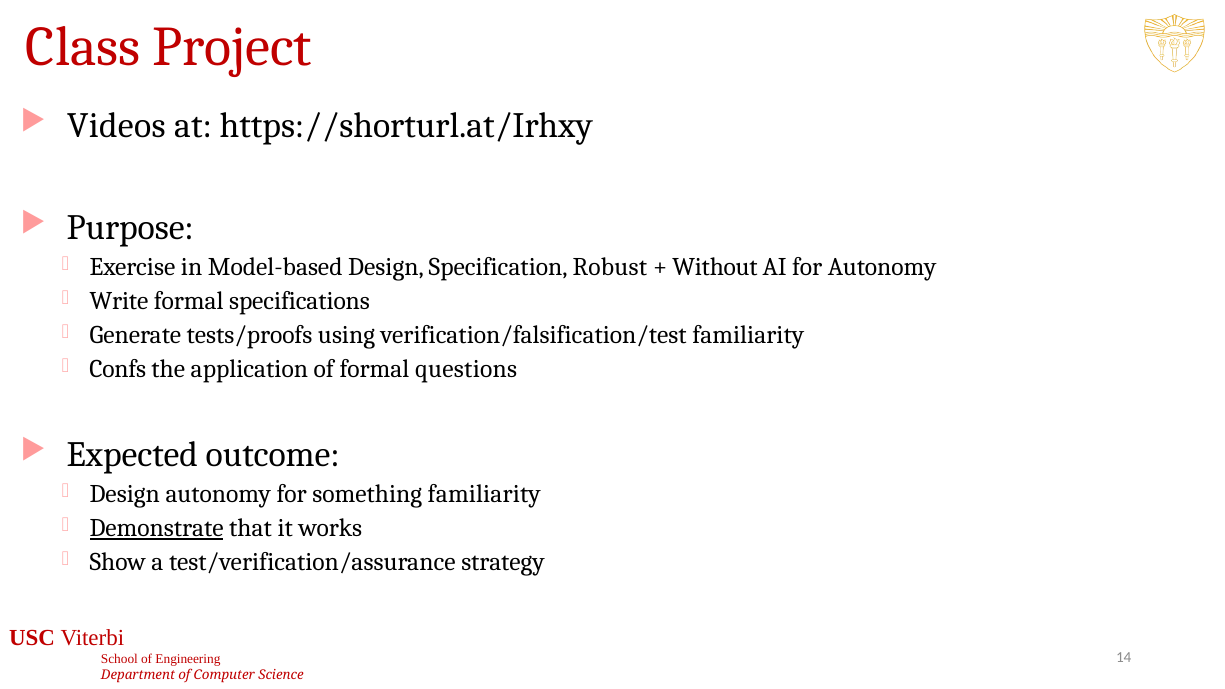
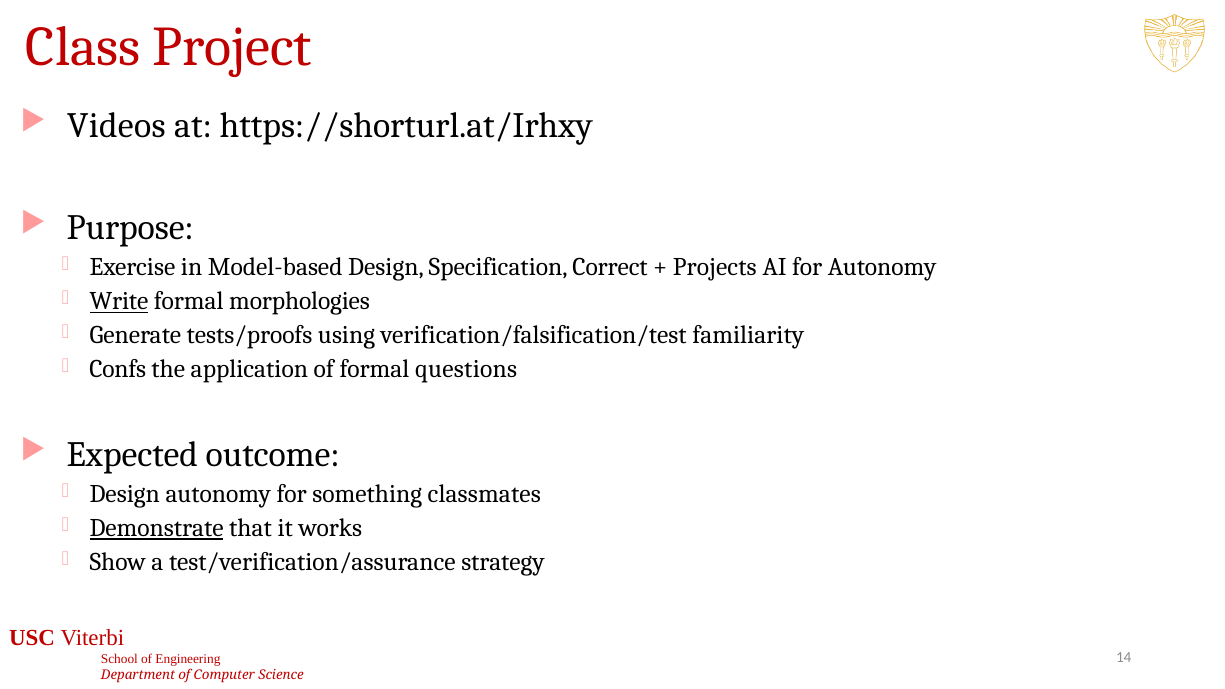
Robust: Robust -> Correct
Without: Without -> Projects
Write underline: none -> present
specifications: specifications -> morphologies
something familiarity: familiarity -> classmates
